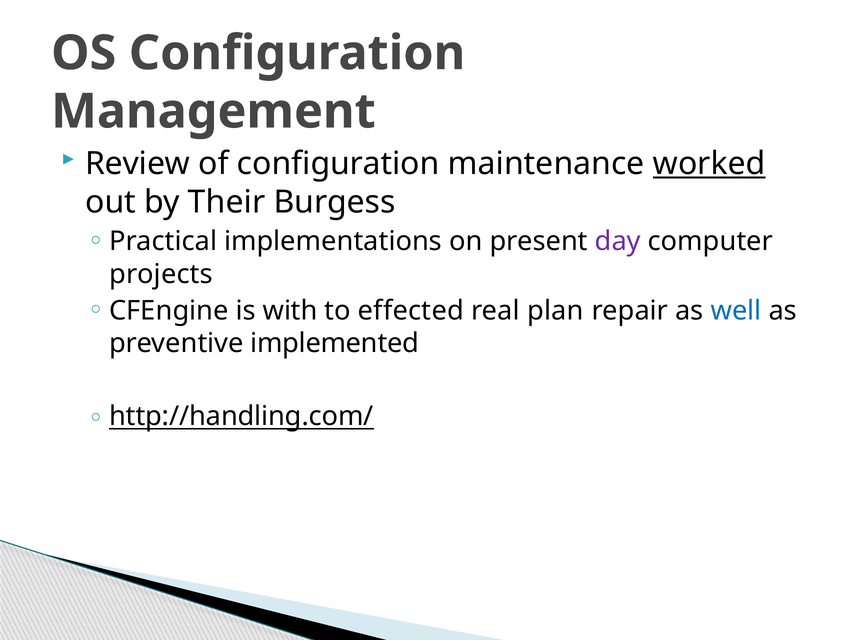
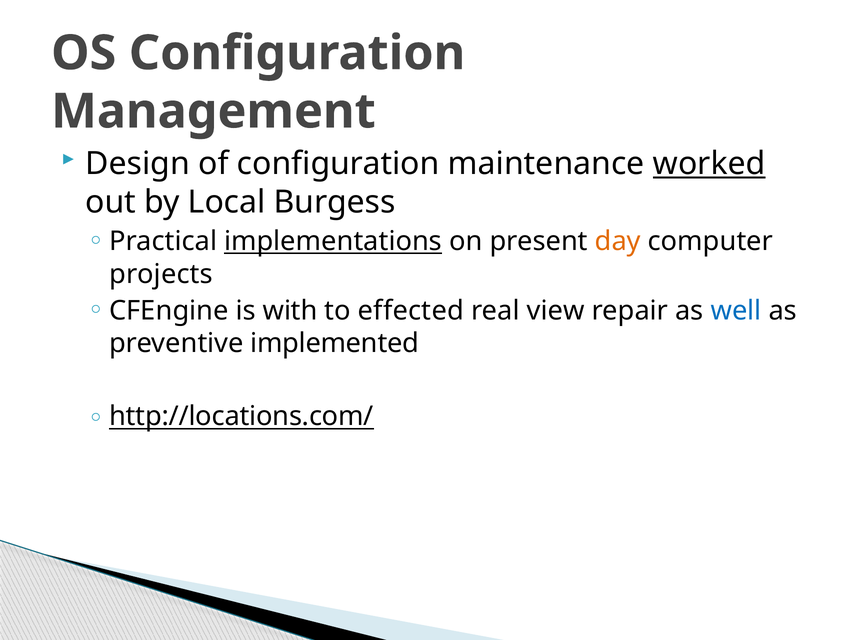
Review: Review -> Design
Their: Their -> Local
implementations underline: none -> present
day colour: purple -> orange
plan: plan -> view
http://handling.com/: http://handling.com/ -> http://locations.com/
